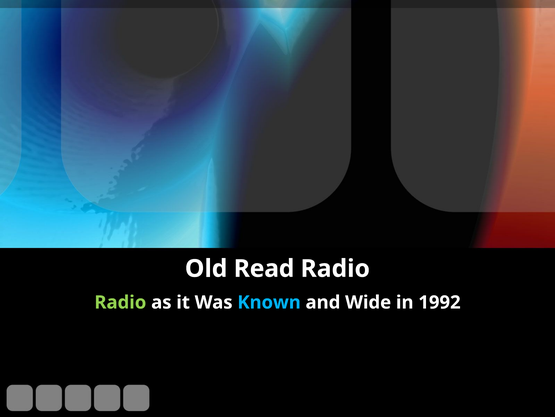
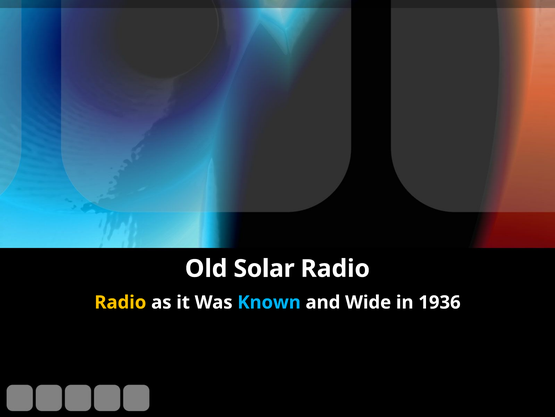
Read: Read -> Solar
Radio at (120, 302) colour: light green -> yellow
1992: 1992 -> 1936
